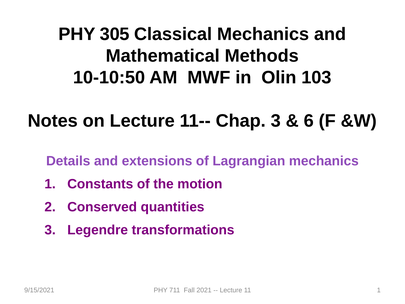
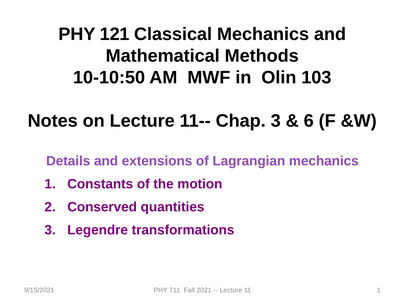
305: 305 -> 121
